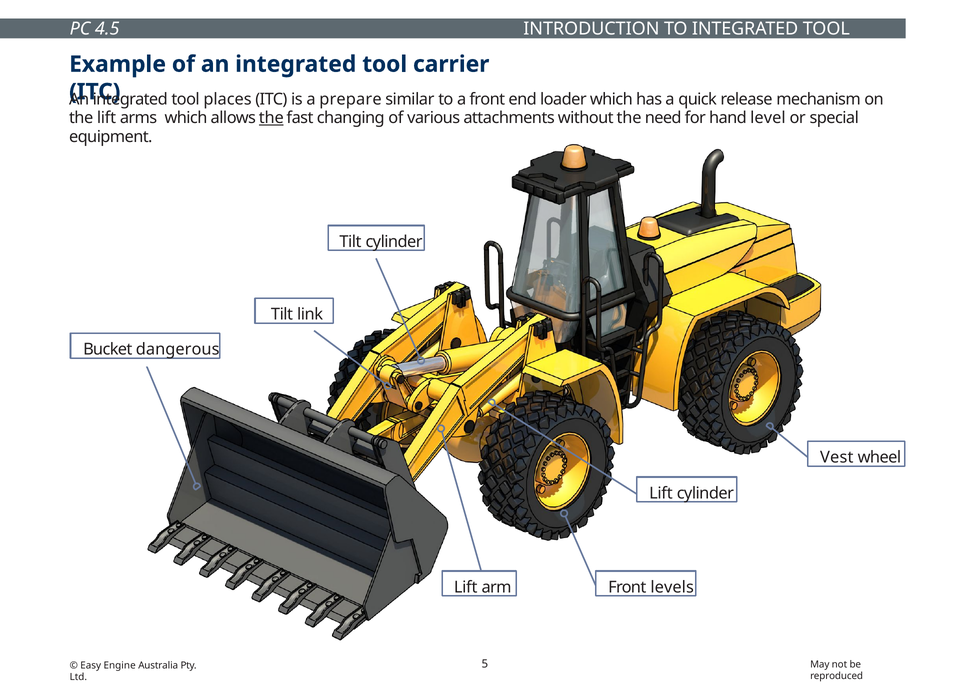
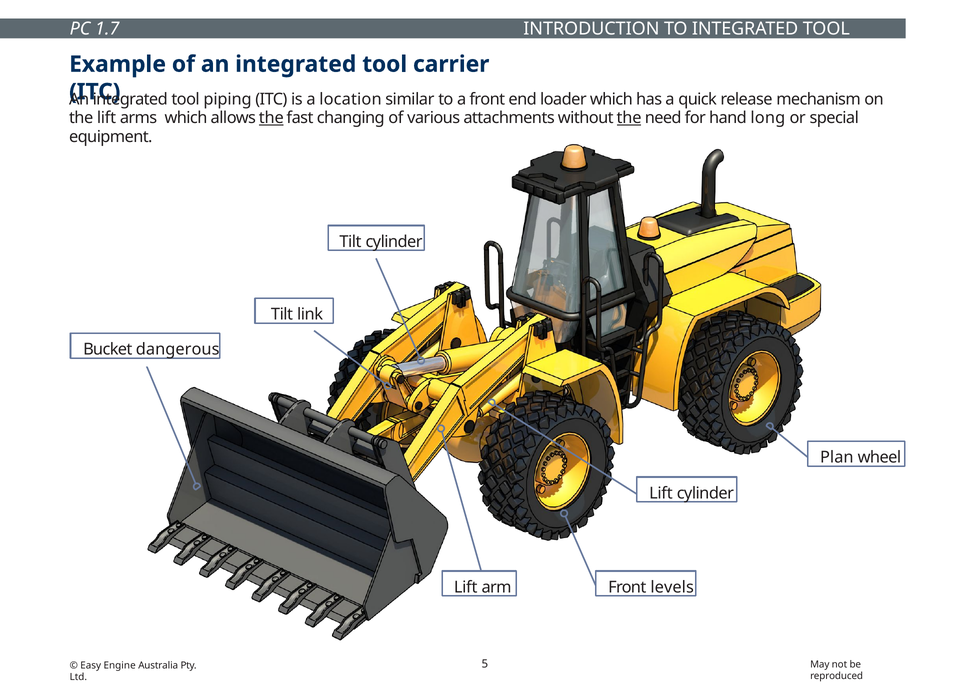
4.5: 4.5 -> 1.7
places: places -> piping
prepare: prepare -> location
the at (629, 118) underline: none -> present
level: level -> long
Vest: Vest -> Plan
